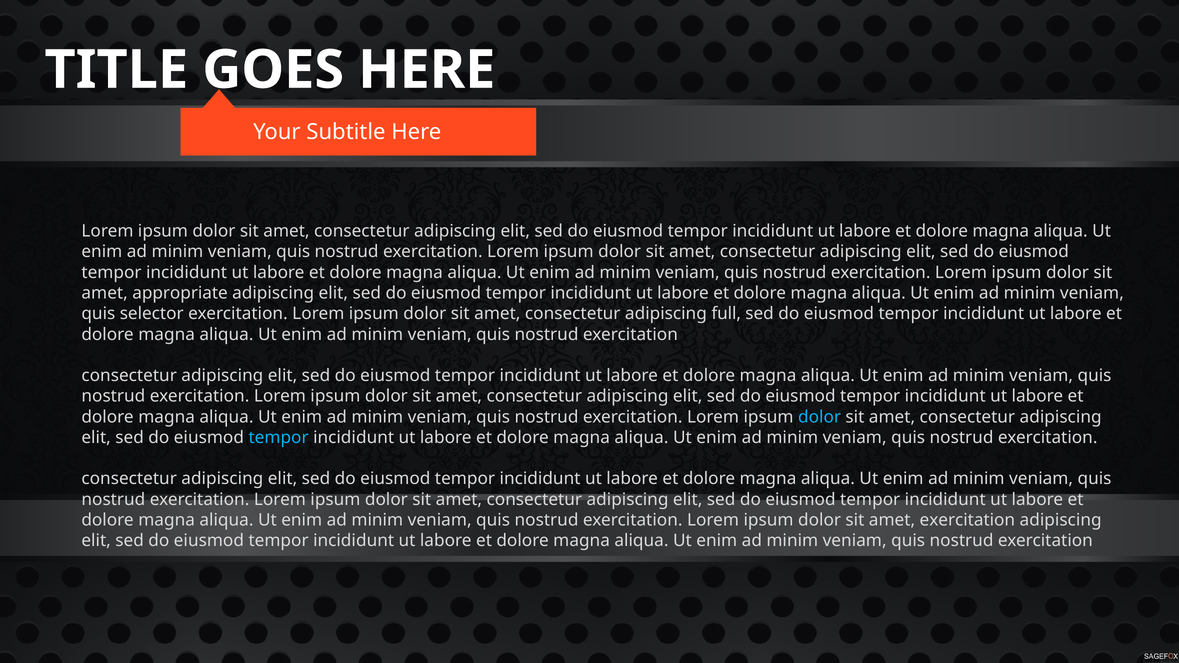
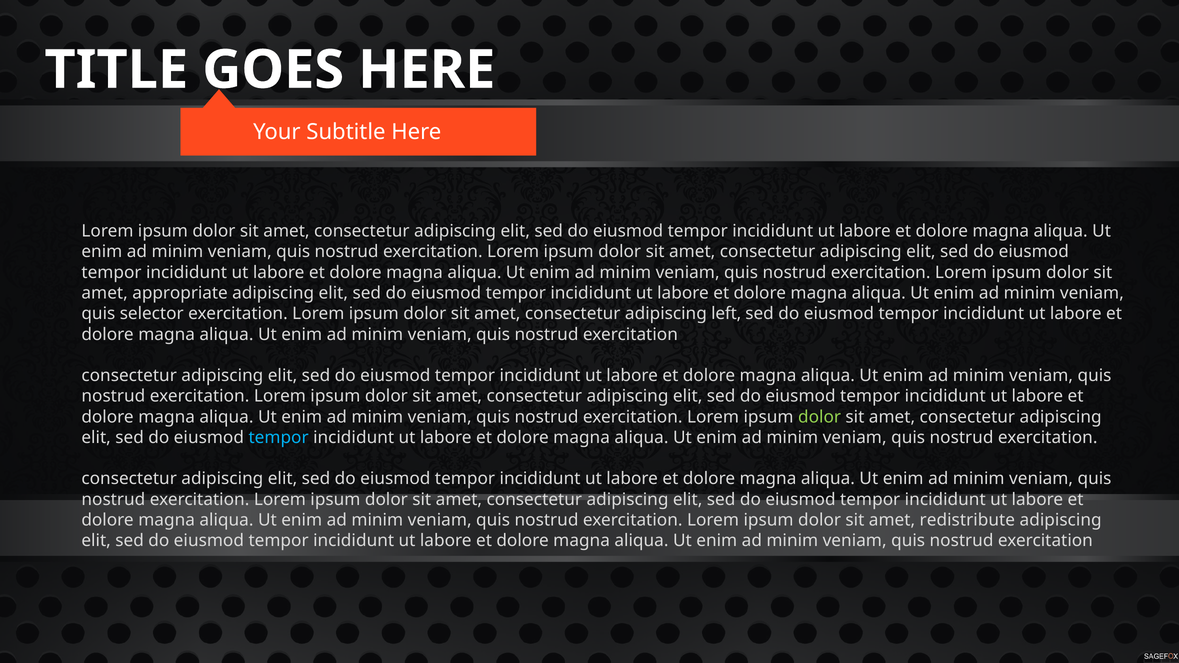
full: full -> left
dolor at (820, 417) colour: light blue -> light green
amet exercitation: exercitation -> redistribute
